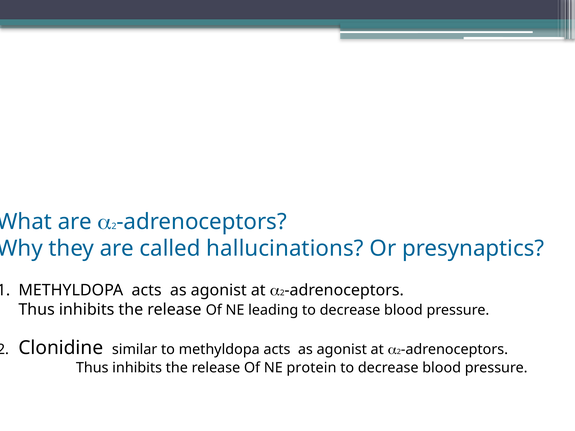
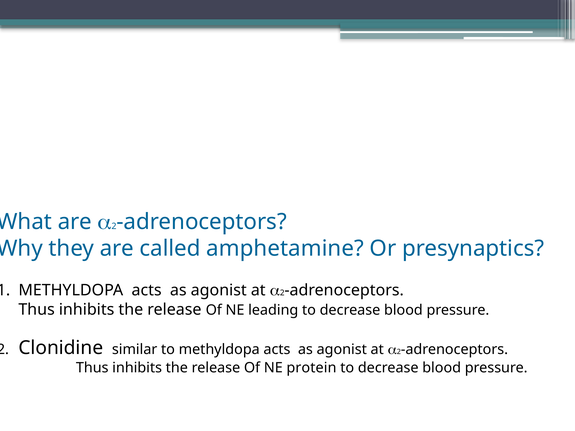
hallucinations: hallucinations -> amphetamine
